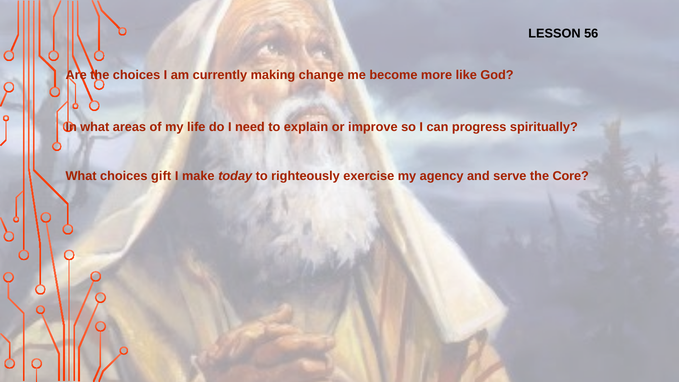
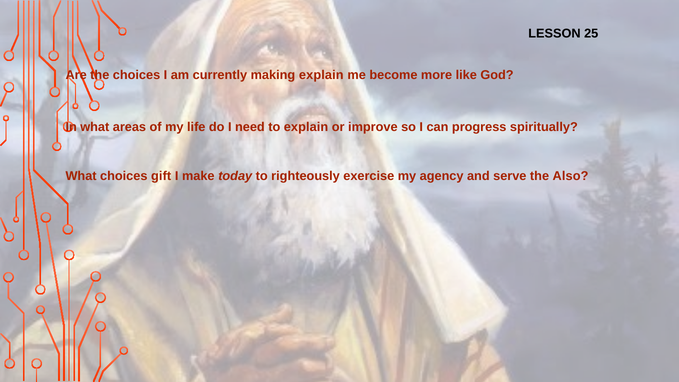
56: 56 -> 25
making change: change -> explain
Core: Core -> Also
